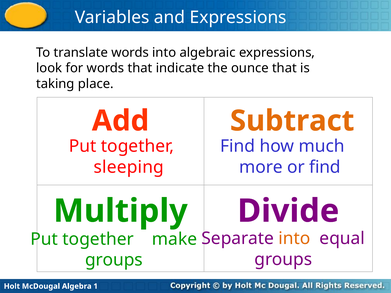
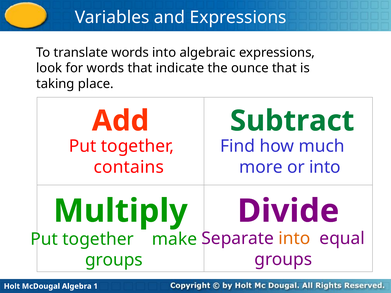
Subtract colour: orange -> green
sleeping: sleeping -> contains
or find: find -> into
